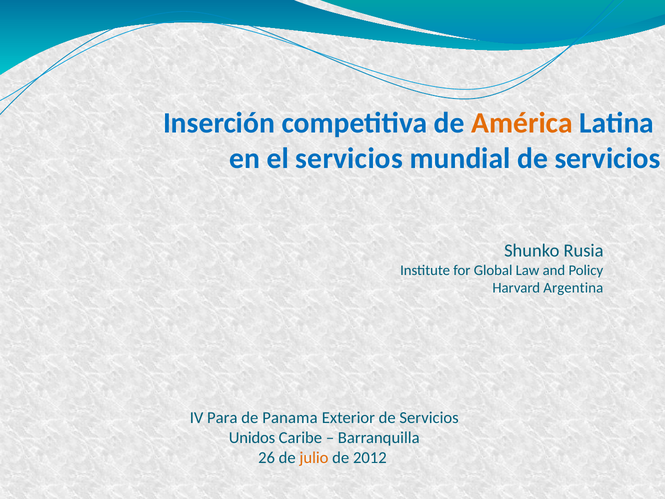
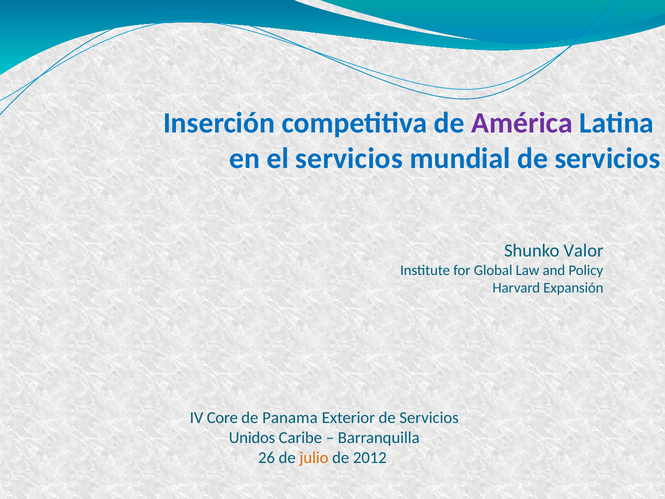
América colour: orange -> purple
Rusia: Rusia -> Valor
Argentina: Argentina -> Expansión
Para: Para -> Core
